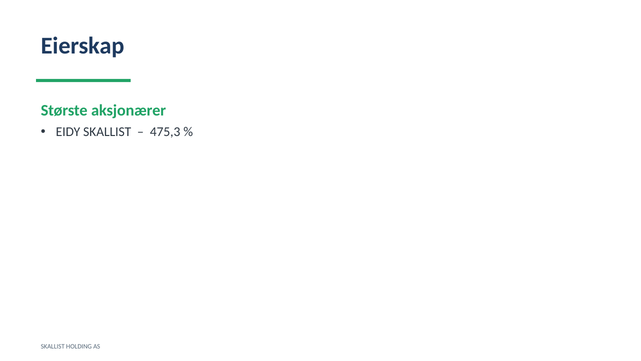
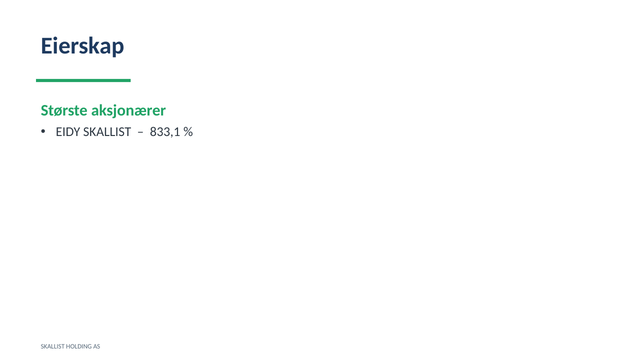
475,3: 475,3 -> 833,1
